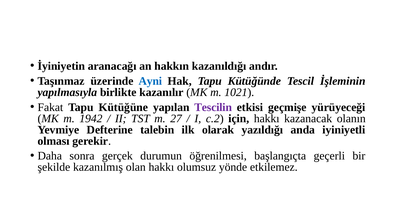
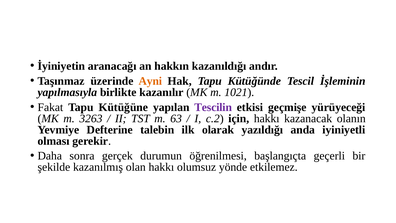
Ayni colour: blue -> orange
1942: 1942 -> 3263
27: 27 -> 63
